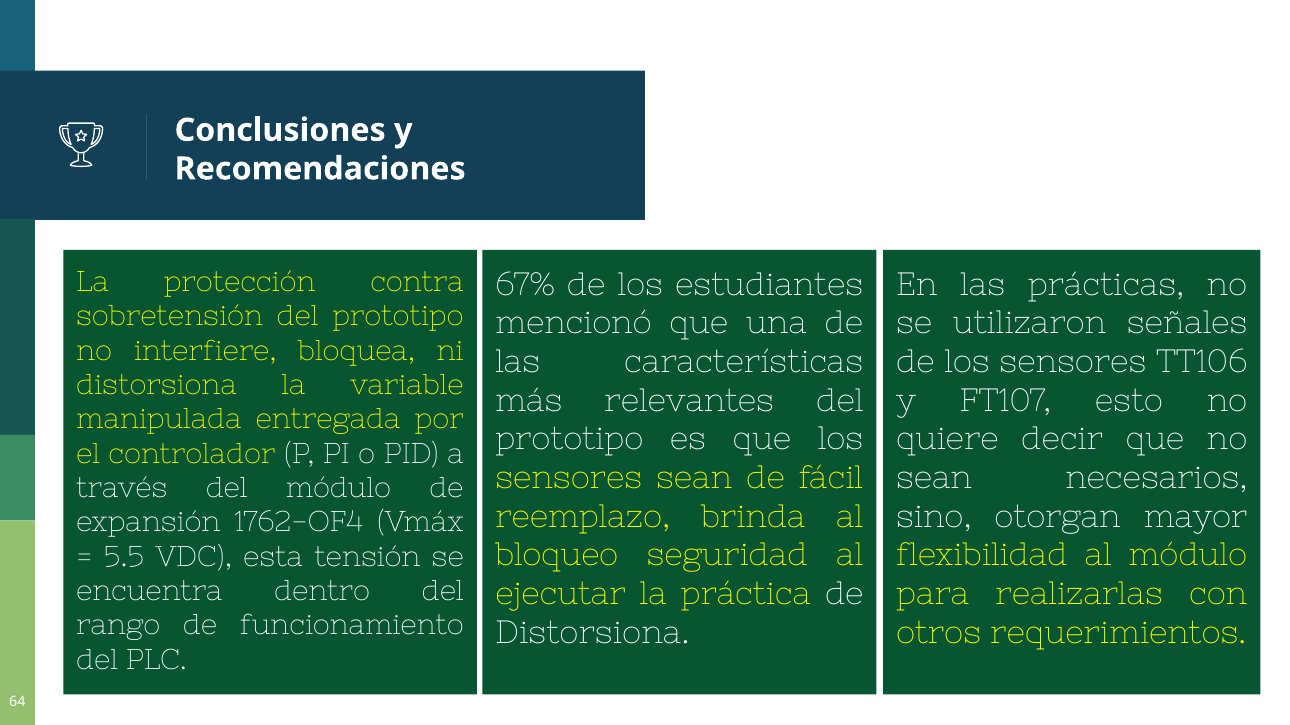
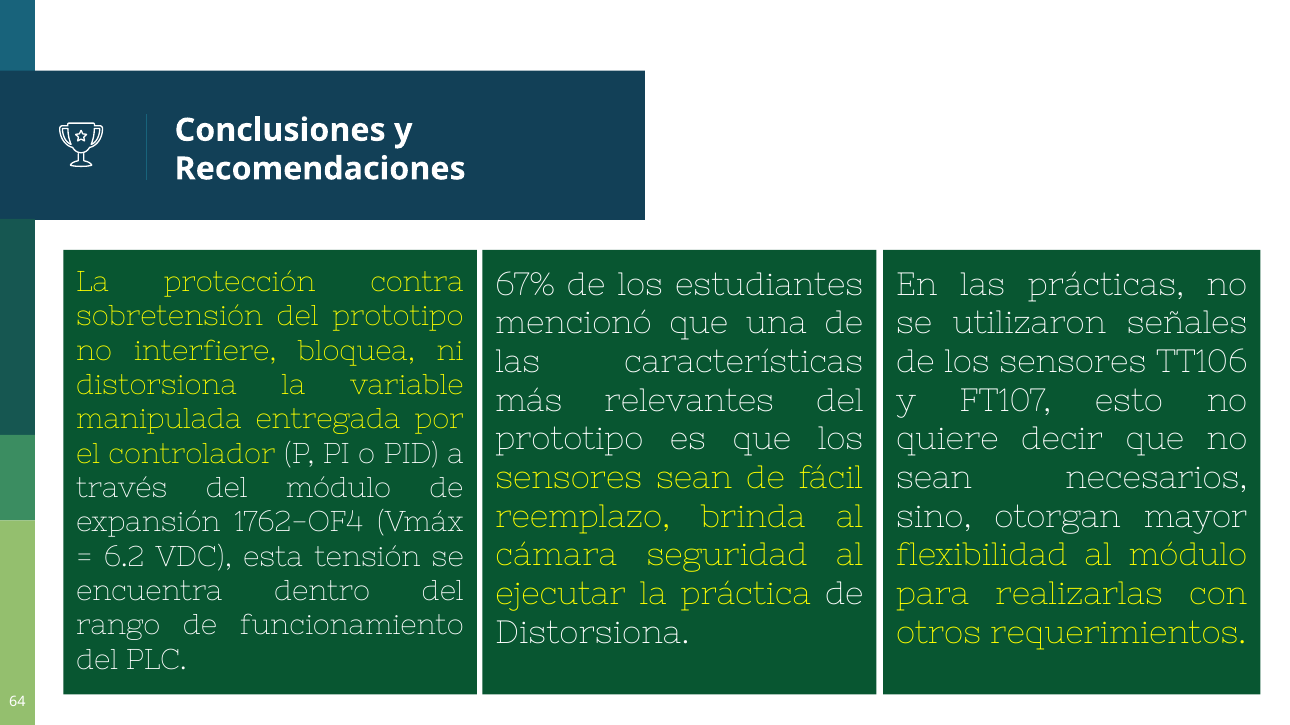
bloqueo: bloqueo -> cámara
5.5: 5.5 -> 6.2
